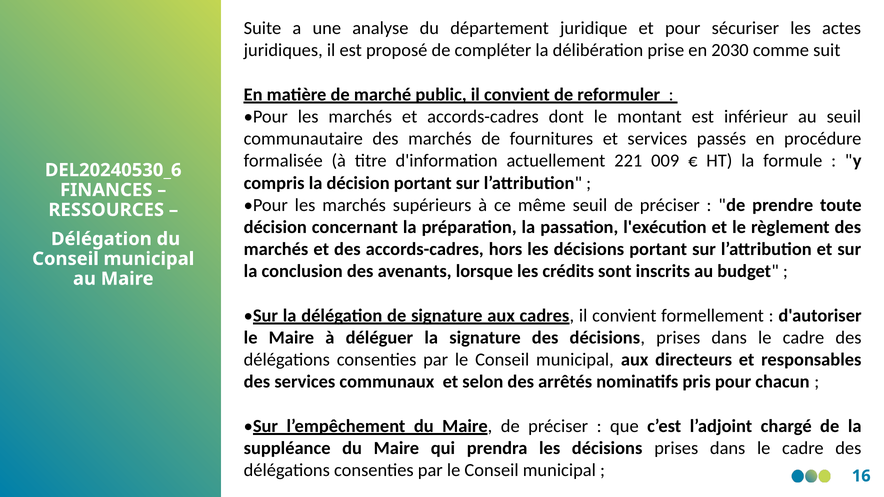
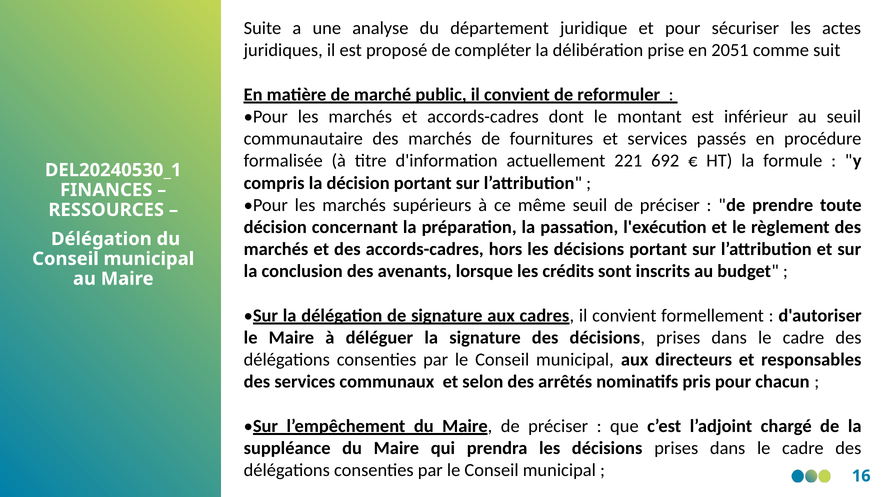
2030: 2030 -> 2051
009: 009 -> 692
DEL20240530_6: DEL20240530_6 -> DEL20240530_1
